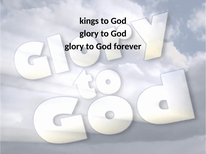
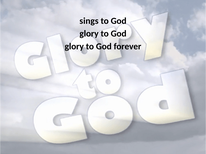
kings: kings -> sings
